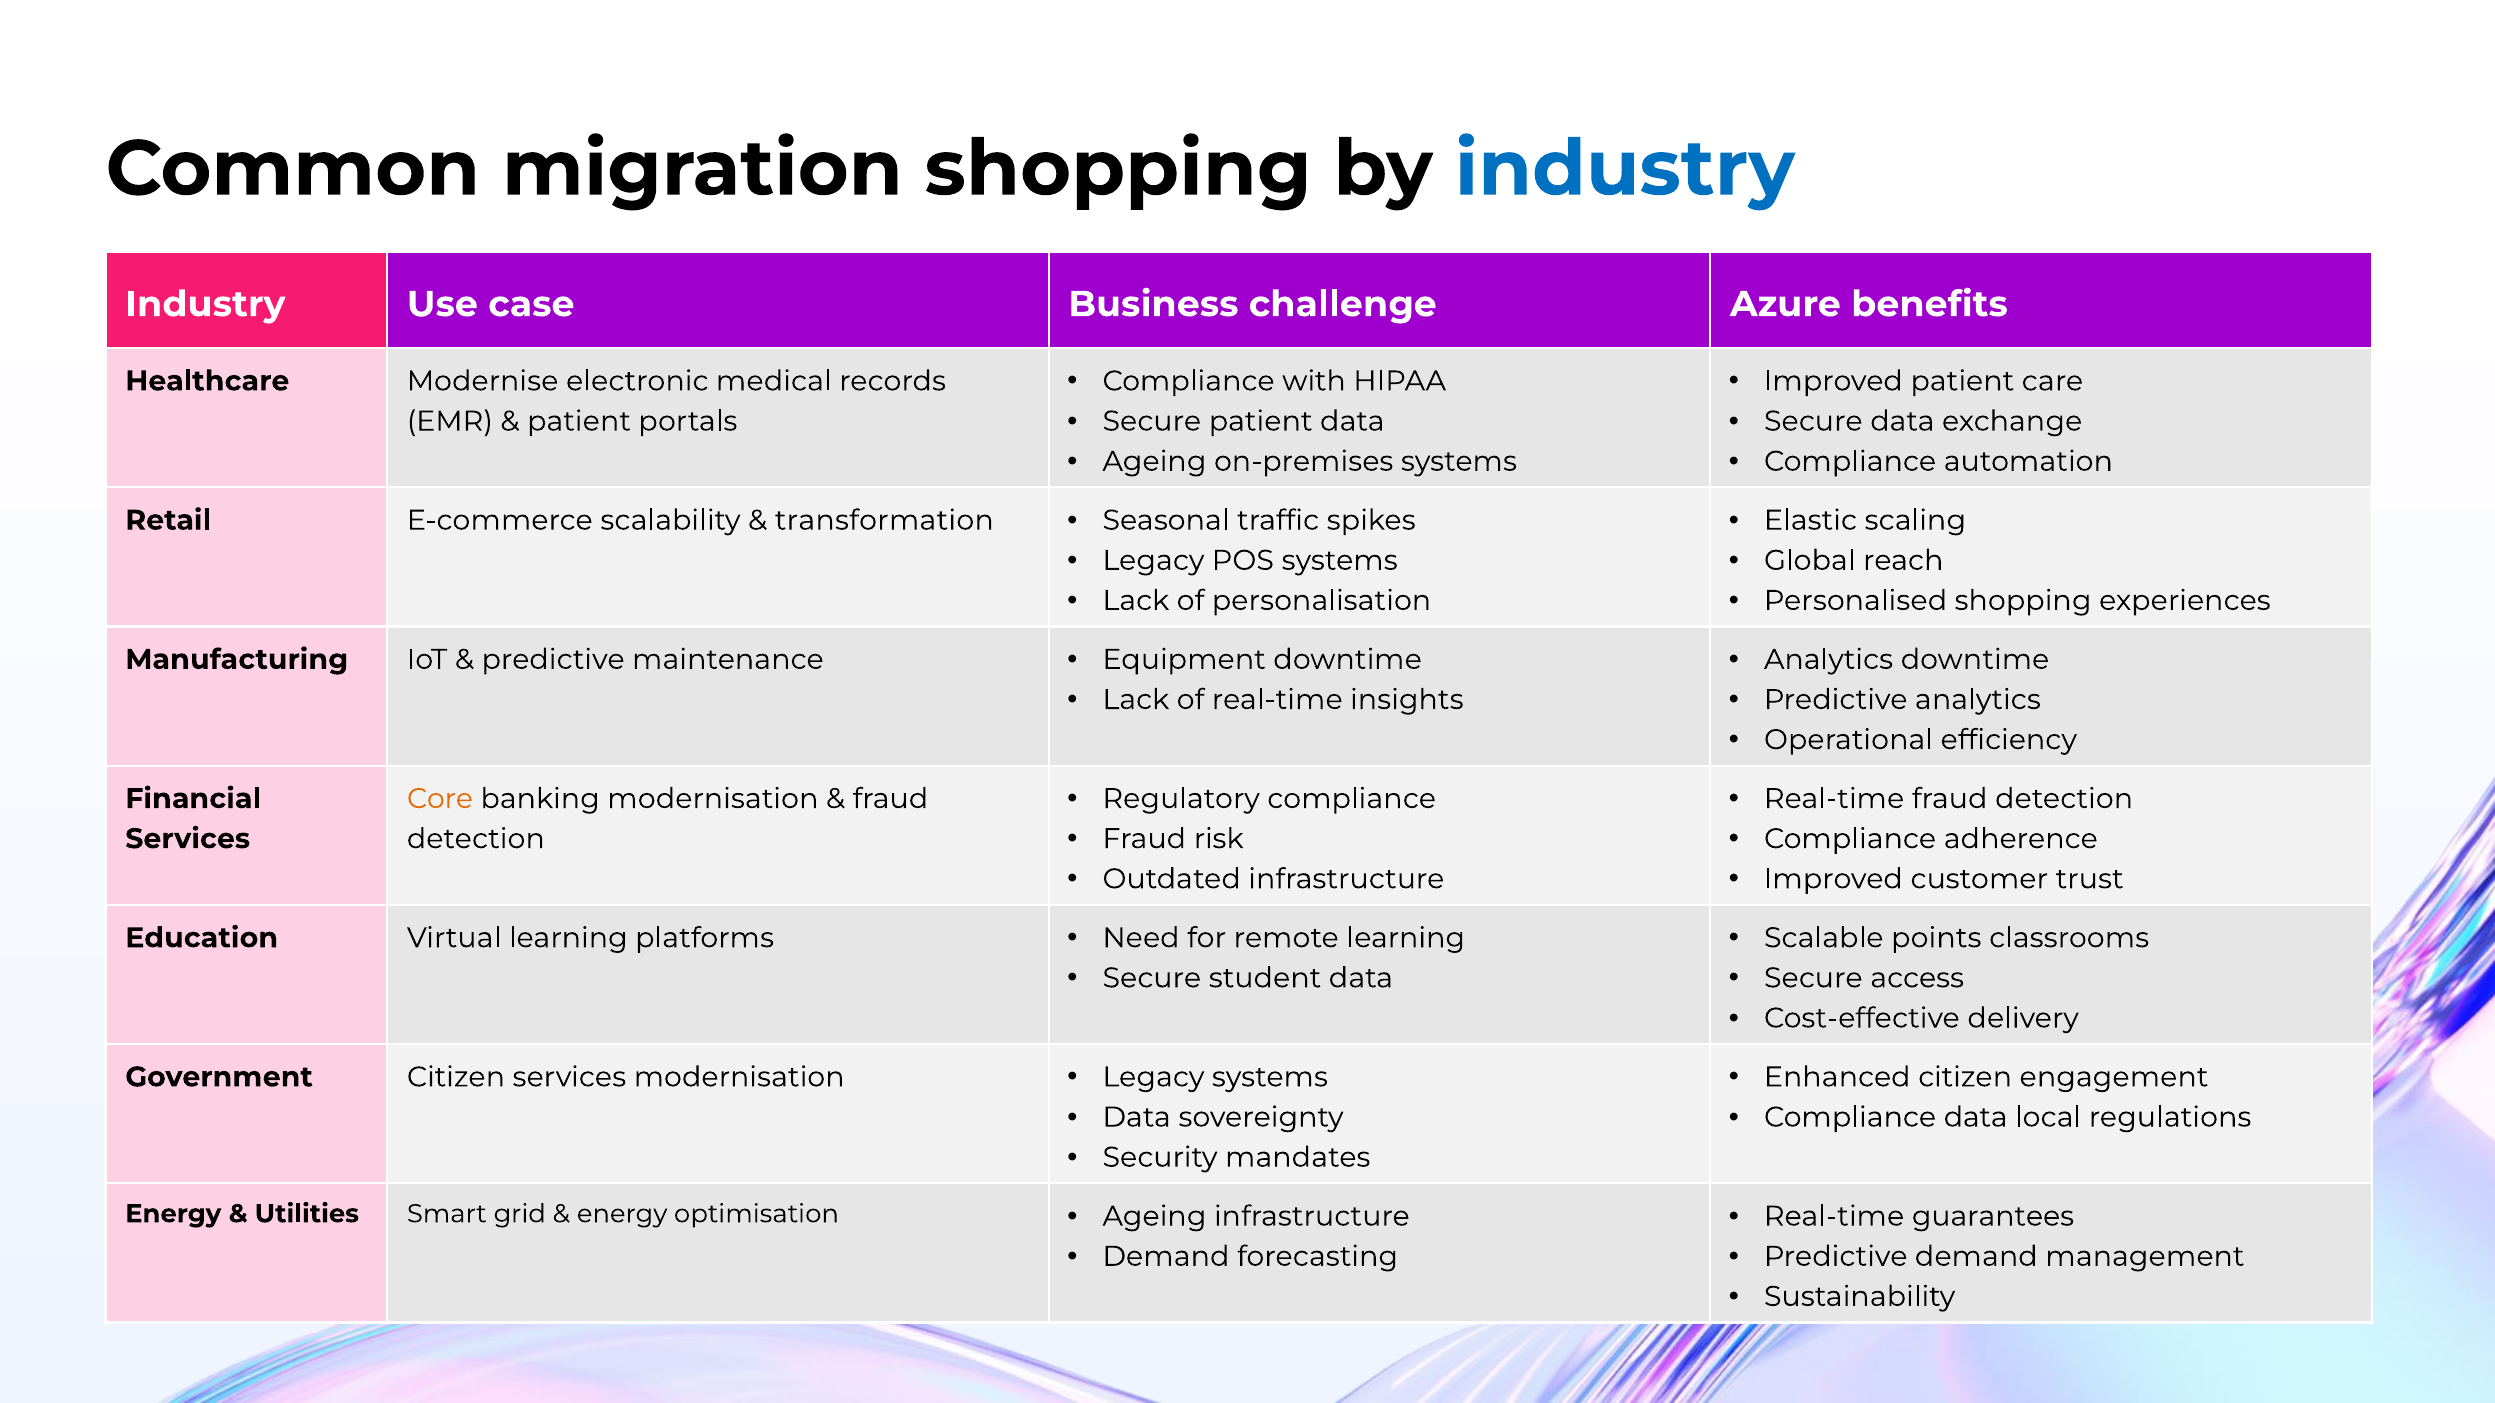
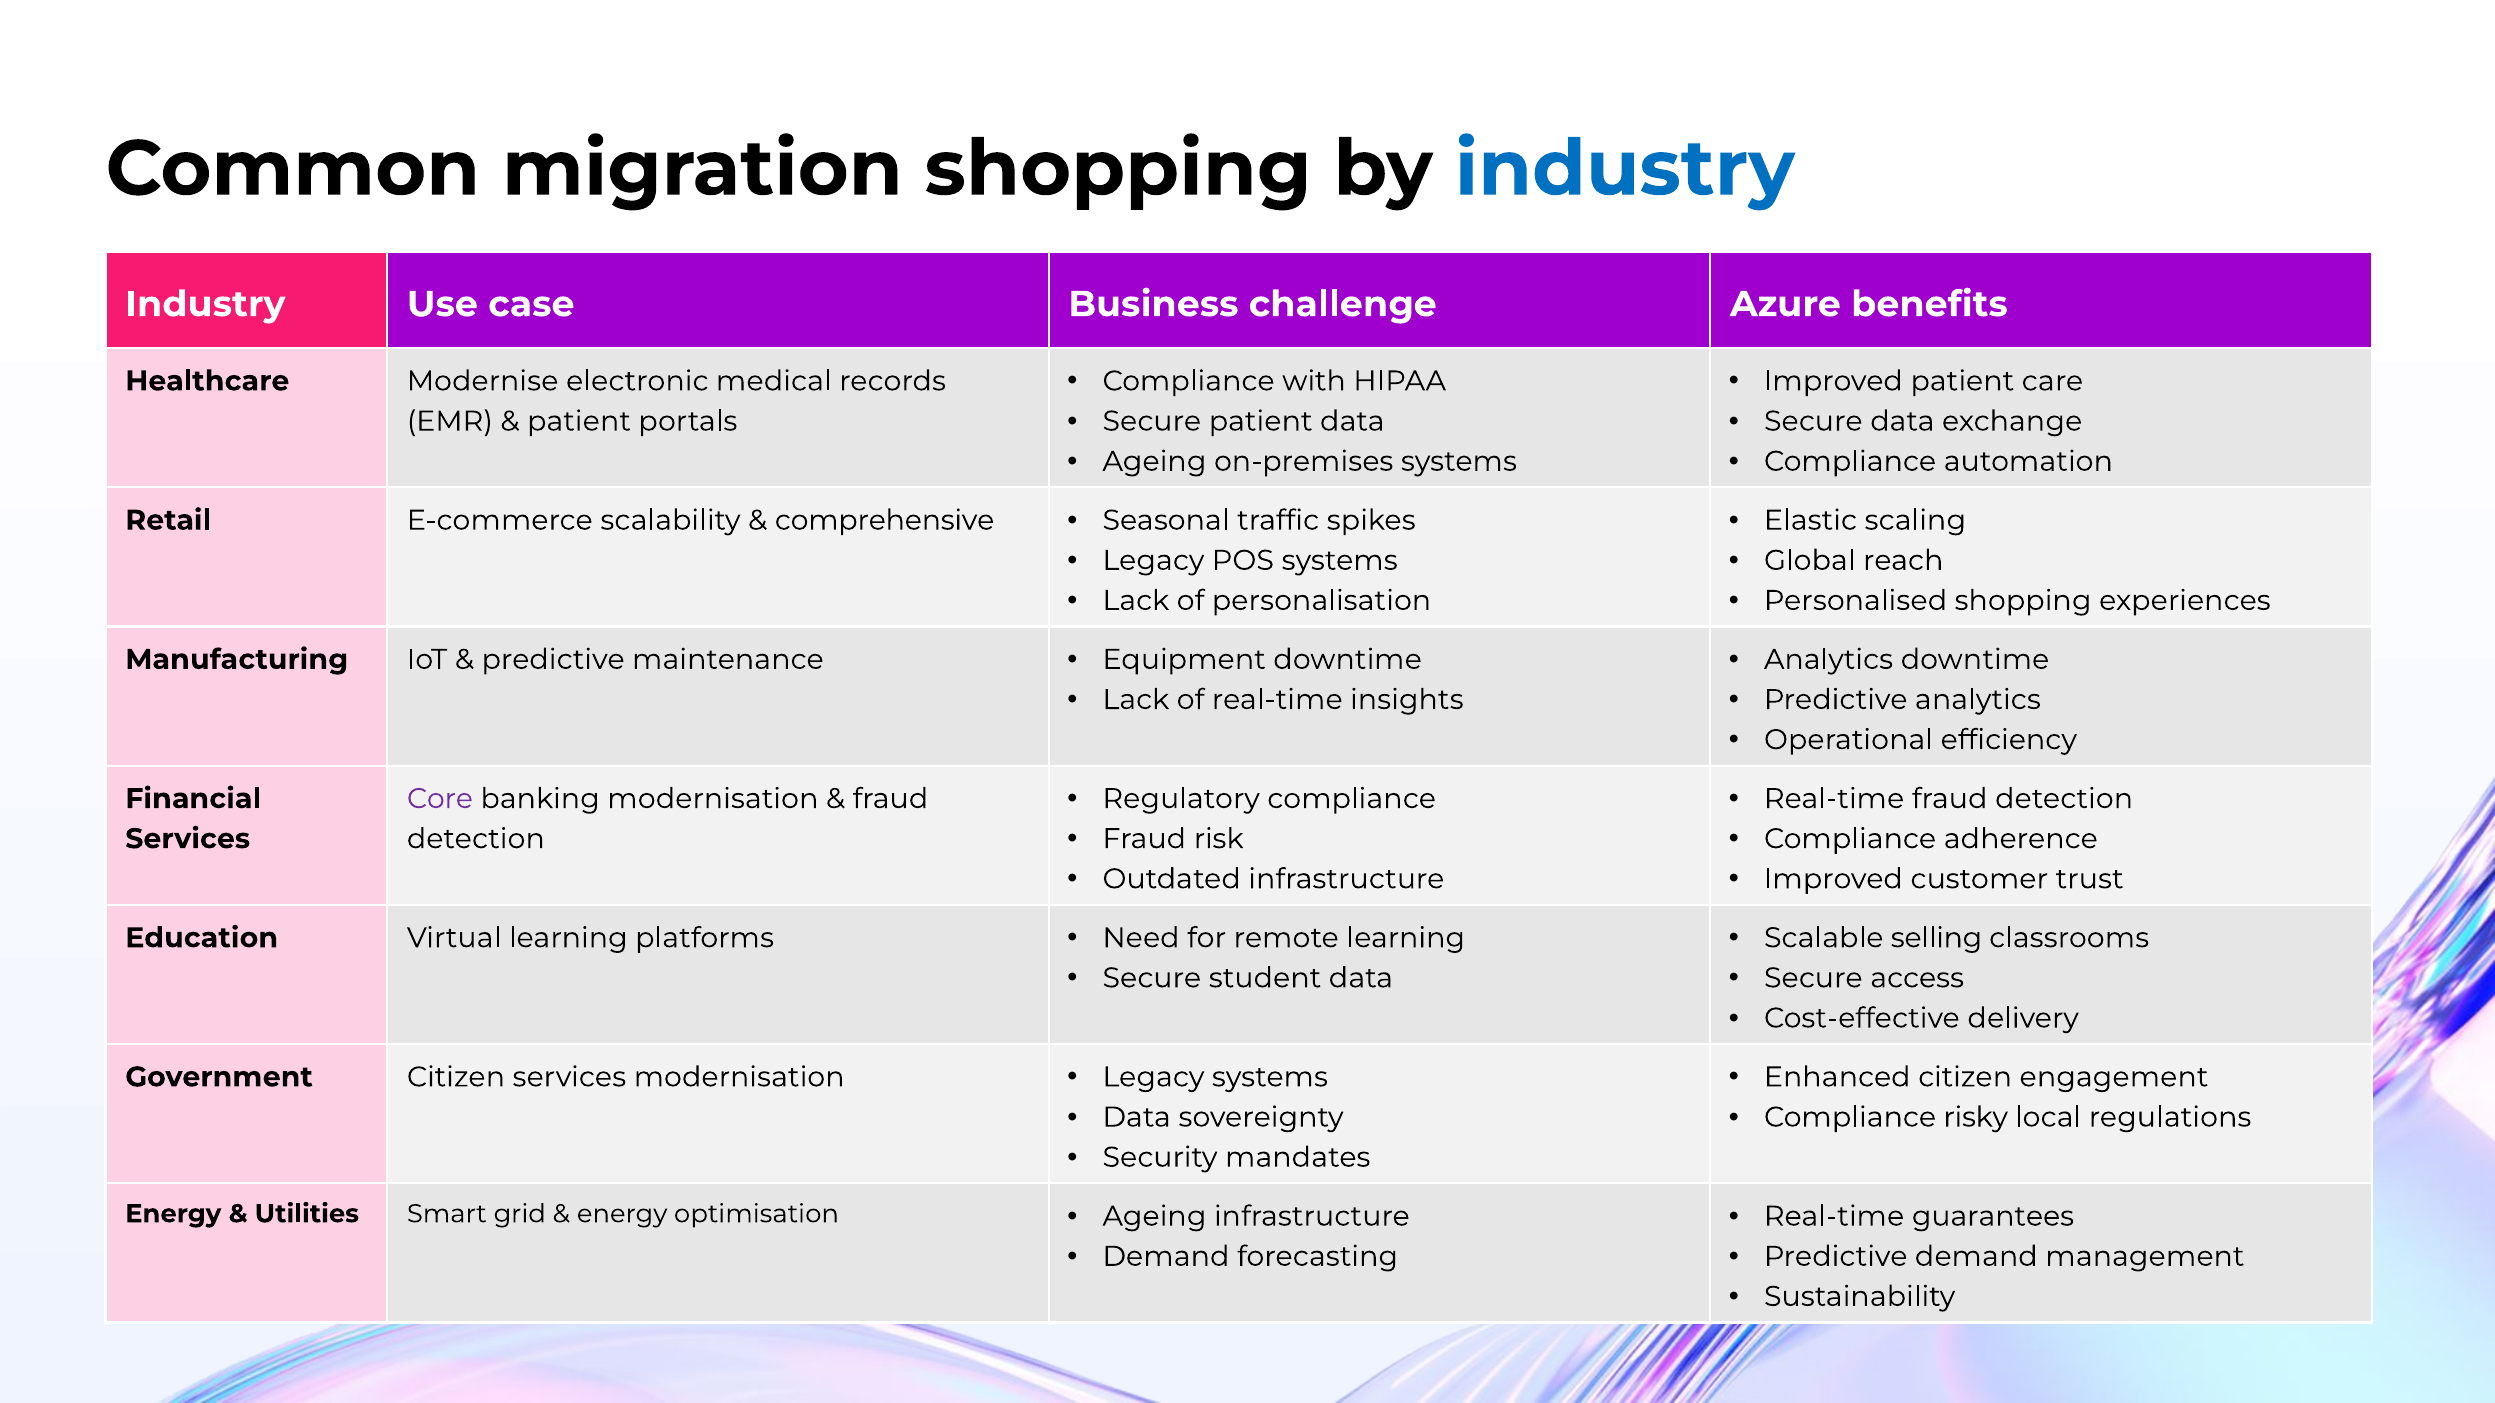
transformation: transformation -> comprehensive
Core colour: orange -> purple
points: points -> selling
Compliance data: data -> risky
